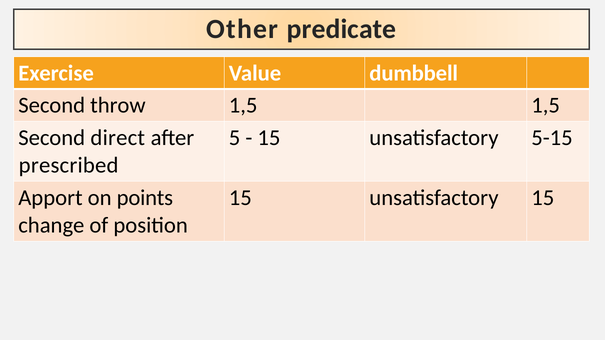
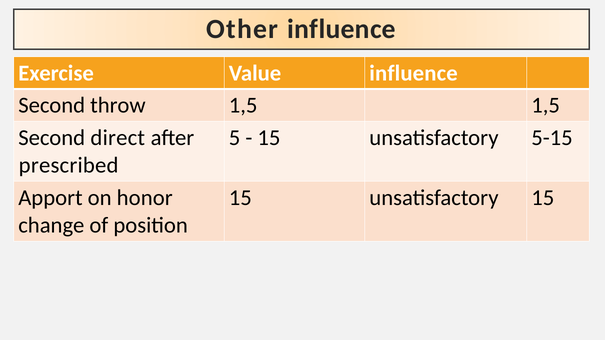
Other predicate: predicate -> influence
Value dumbbell: dumbbell -> influence
points: points -> honor
